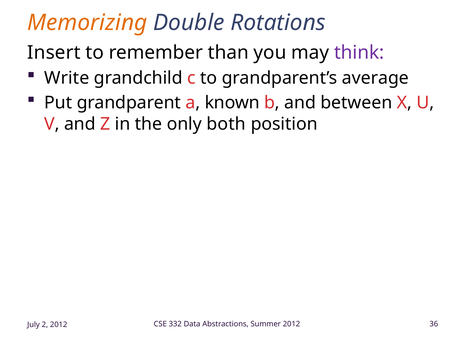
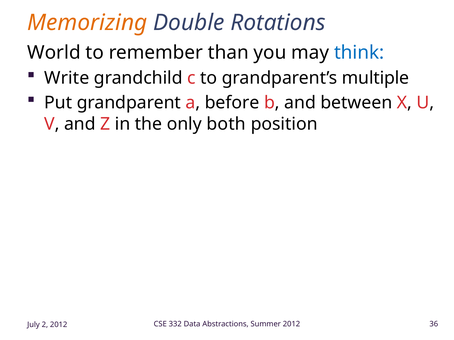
Insert: Insert -> World
think colour: purple -> blue
average: average -> multiple
known: known -> before
